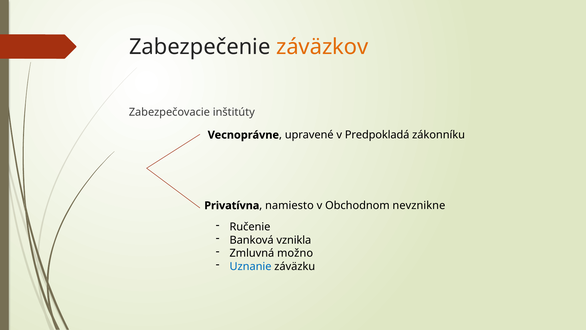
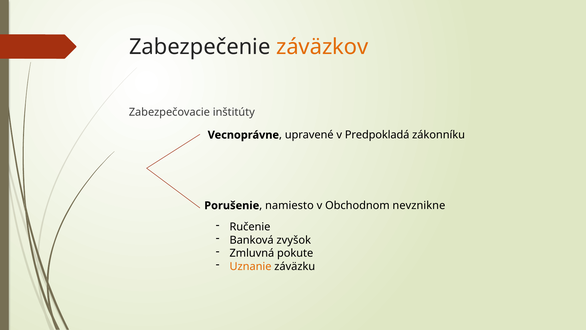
Privatívna: Privatívna -> Porušenie
vznikla: vznikla -> zvyšok
možno: možno -> pokute
Uznanie colour: blue -> orange
